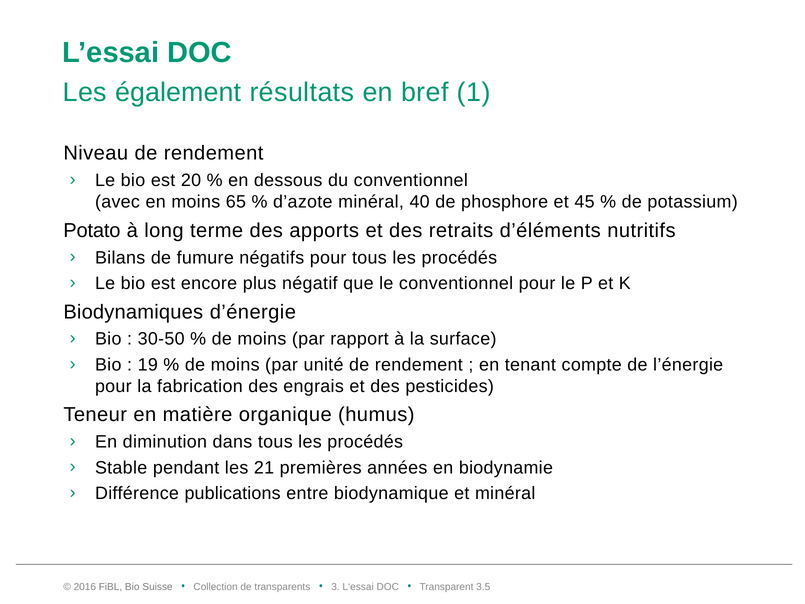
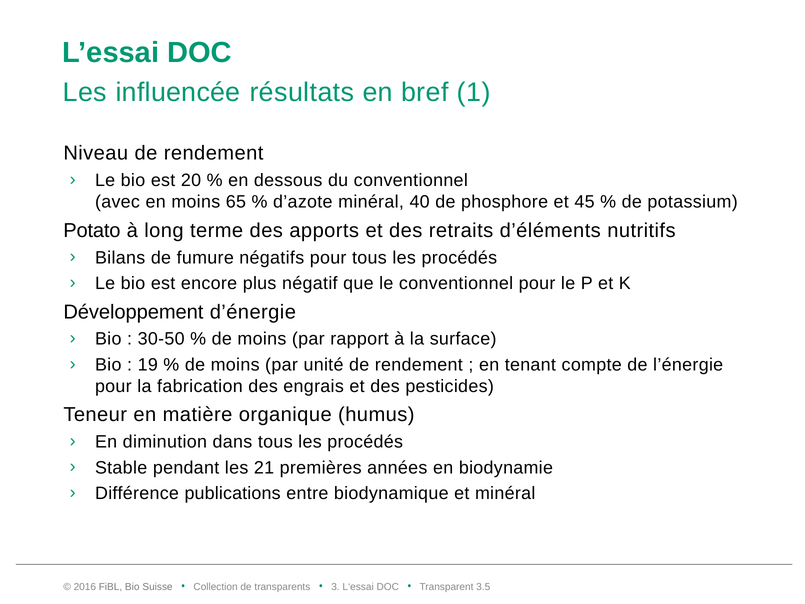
également: également -> influencée
Biodynamiques: Biodynamiques -> Développement
